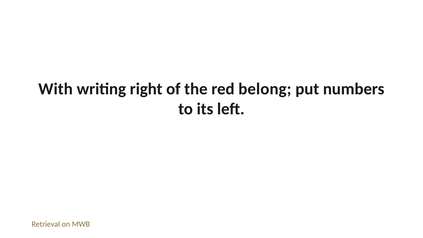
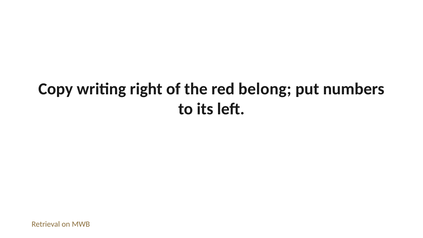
With: With -> Copy
